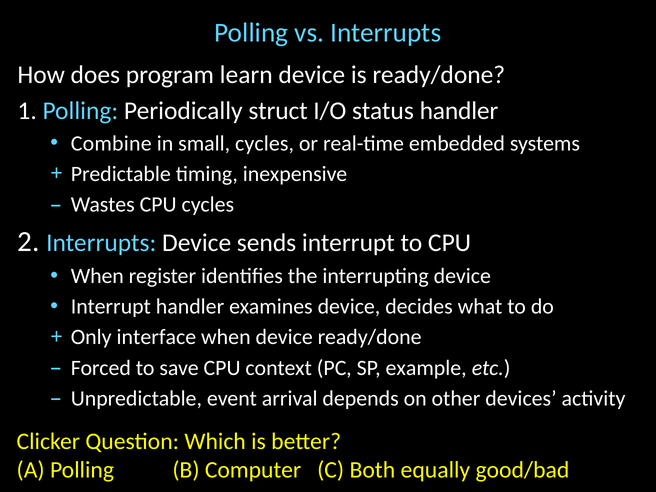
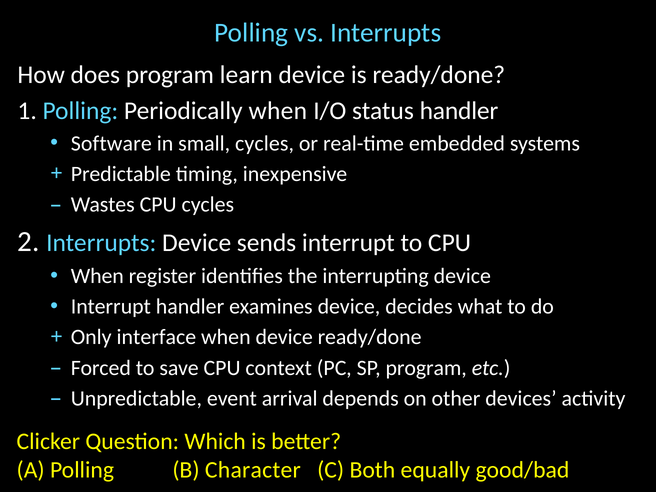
Periodically struct: struct -> when
Combine: Combine -> Software
SP example: example -> program
Computer: Computer -> Character
